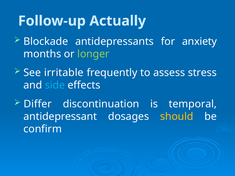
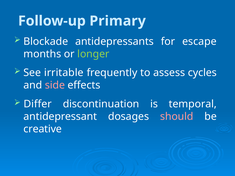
Actually: Actually -> Primary
anxiety: anxiety -> escape
stress: stress -> cycles
side colour: light blue -> pink
should colour: yellow -> pink
confirm: confirm -> creative
